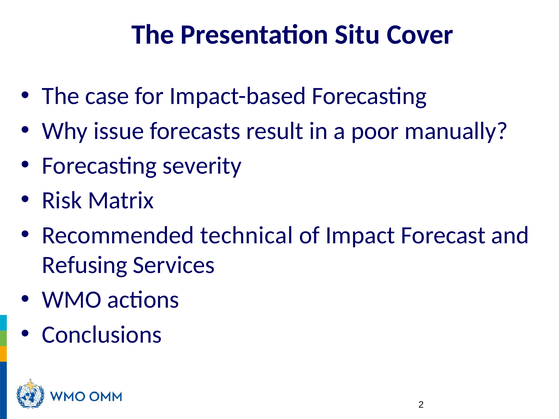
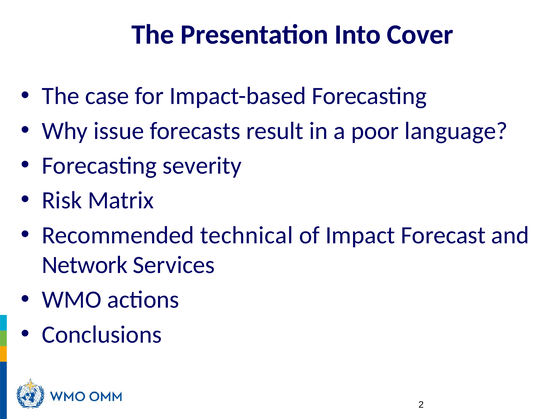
Situ: Situ -> Into
manually: manually -> language
Refusing: Refusing -> Network
